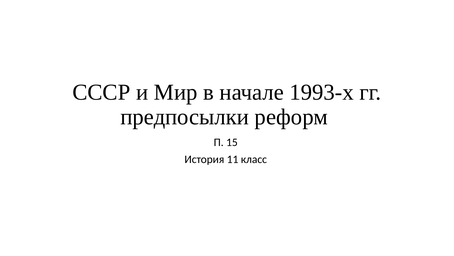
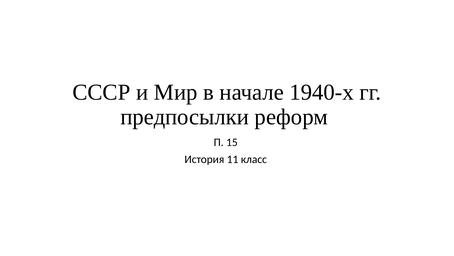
1993-х: 1993-х -> 1940-х
